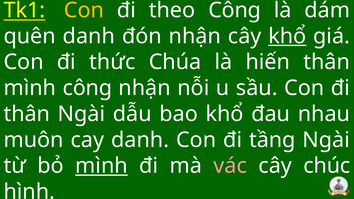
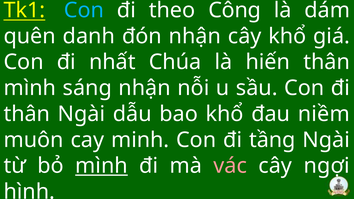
Con at (84, 10) colour: yellow -> light blue
khổ at (287, 36) underline: present -> none
thức: thức -> nhất
mình công: công -> sáng
nhau: nhau -> niềm
cay danh: danh -> minh
chúc: chúc -> ngợi
